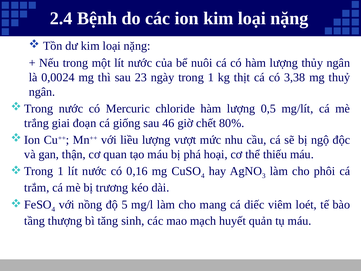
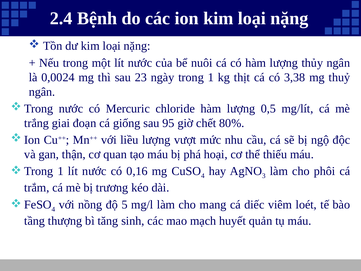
46: 46 -> 95
